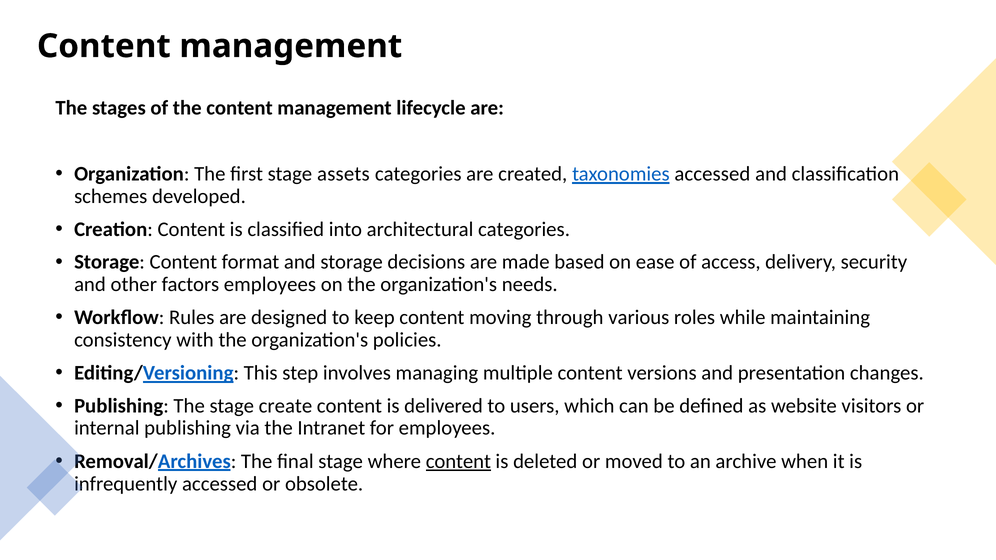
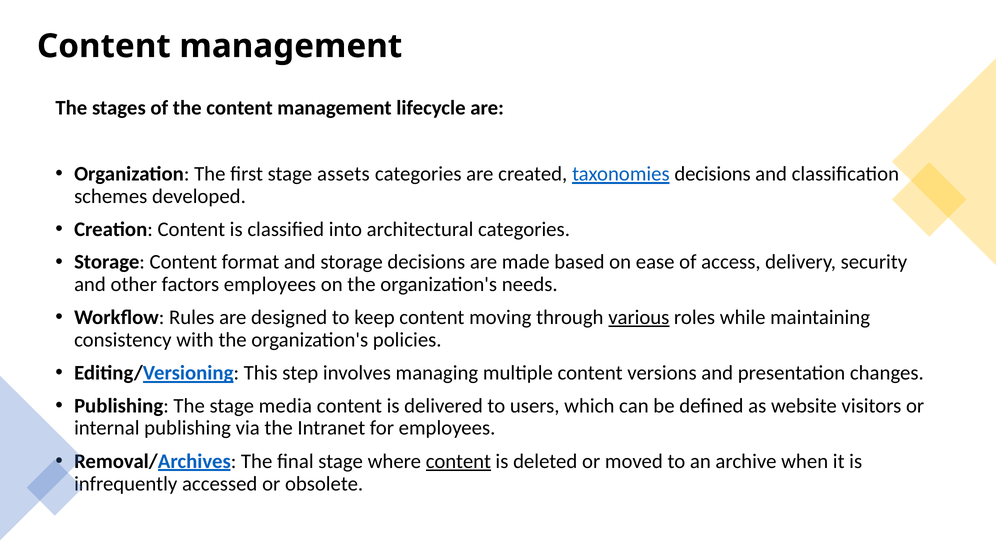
taxonomies accessed: accessed -> decisions
various underline: none -> present
create: create -> media
